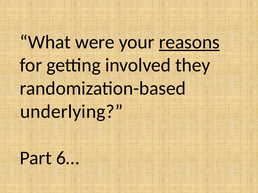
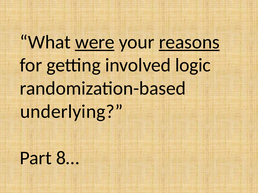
were underline: none -> present
they: they -> logic
6…: 6… -> 8…
